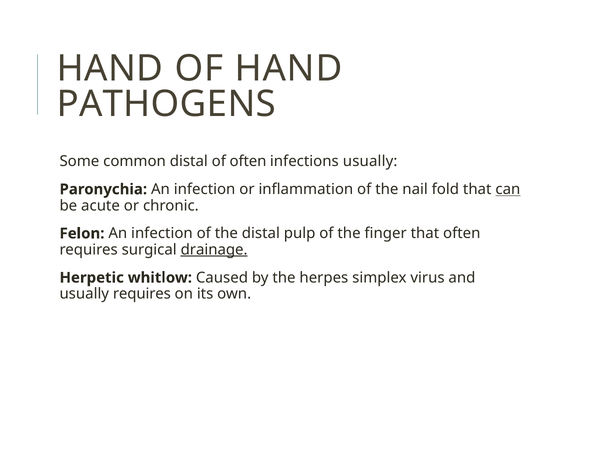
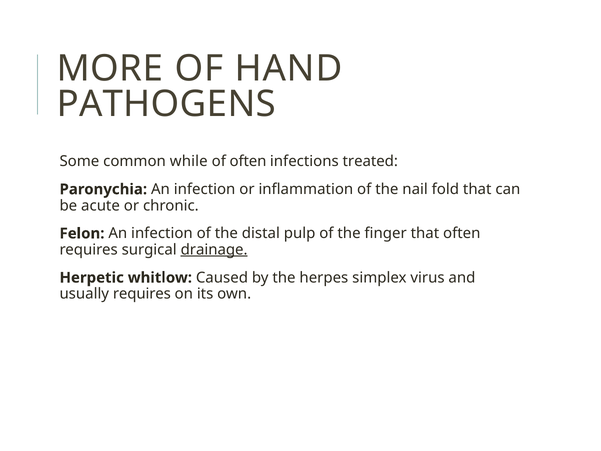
HAND at (110, 69): HAND -> MORE
common distal: distal -> while
infections usually: usually -> treated
can underline: present -> none
